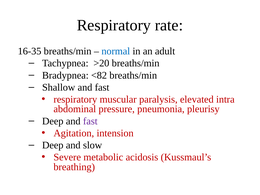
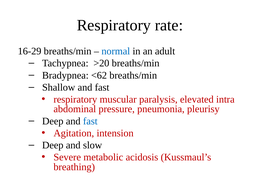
16-35: 16-35 -> 16-29
<82: <82 -> <62
fast at (90, 121) colour: purple -> blue
